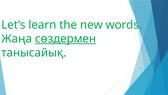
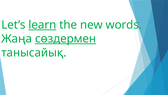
learn underline: none -> present
